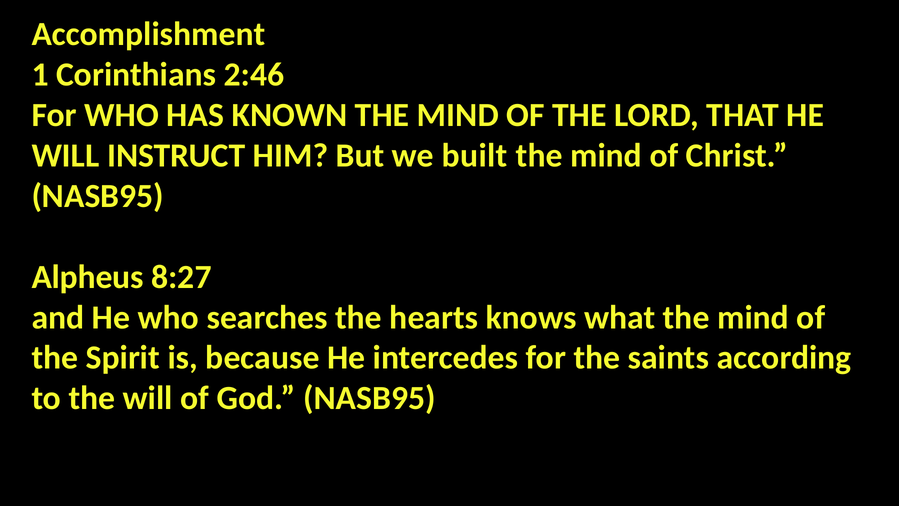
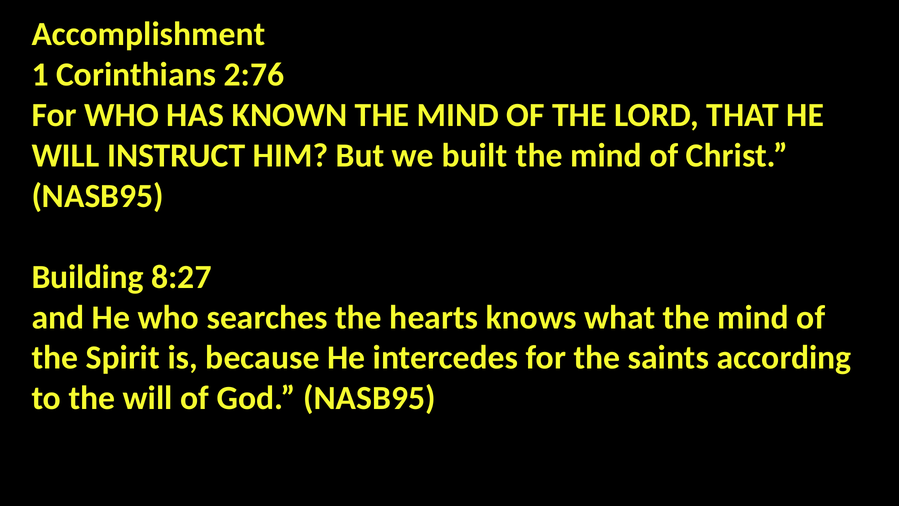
2:46: 2:46 -> 2:76
Alpheus: Alpheus -> Building
